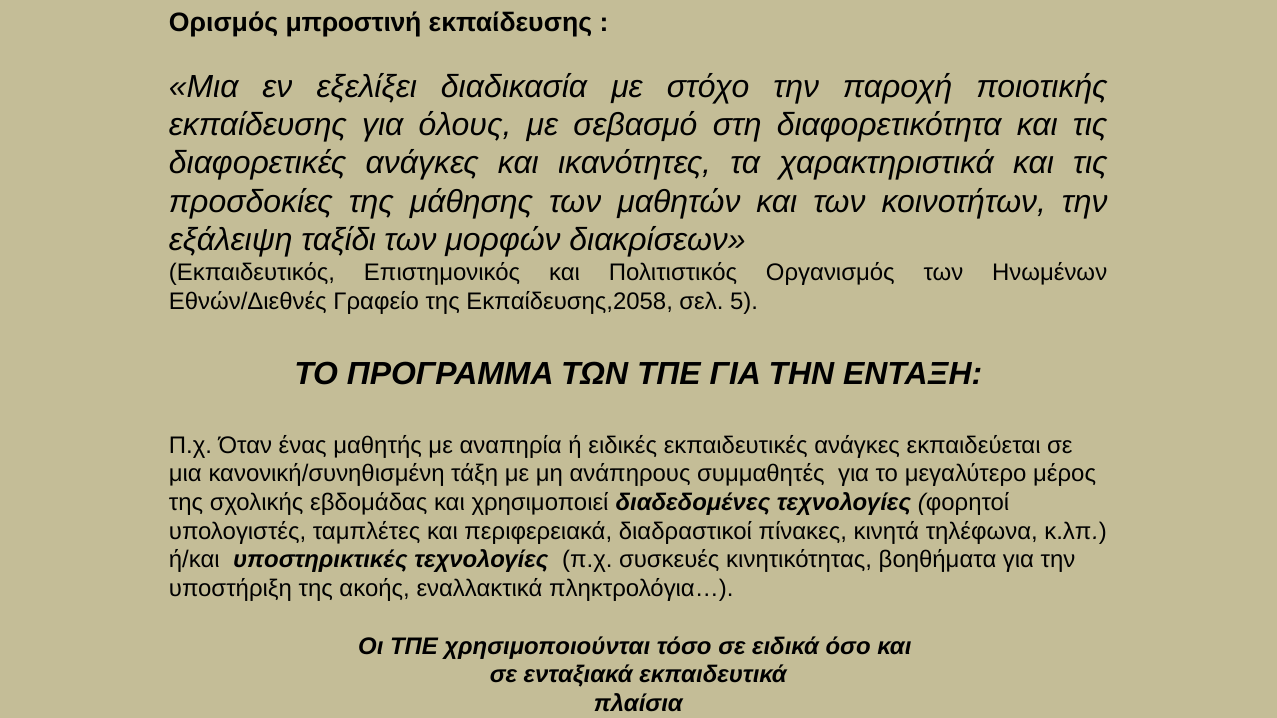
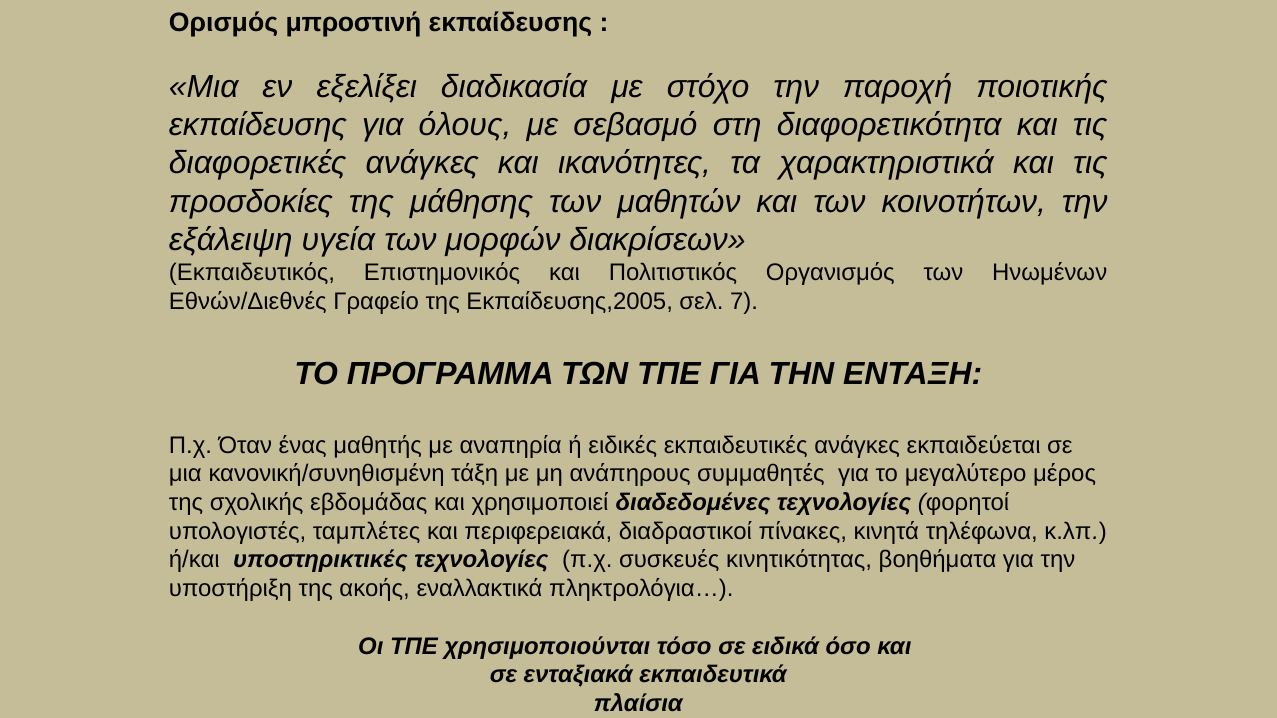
ταξίδι: ταξίδι -> υγεία
Εκπαίδευσης,2058: Εκπαίδευσης,2058 -> Εκπαίδευσης,2005
5: 5 -> 7
